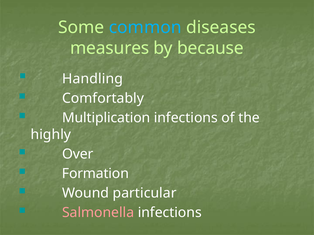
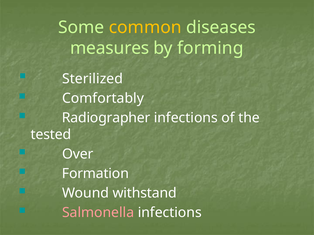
common colour: light blue -> yellow
because: because -> forming
Handling: Handling -> Sterilized
Multiplication: Multiplication -> Radiographer
highly: highly -> tested
particular: particular -> withstand
